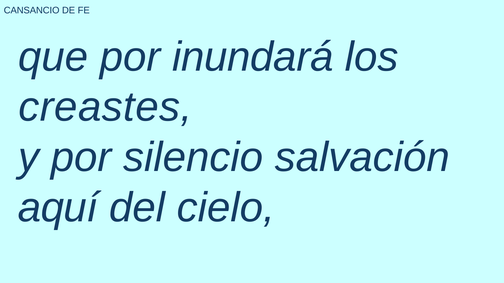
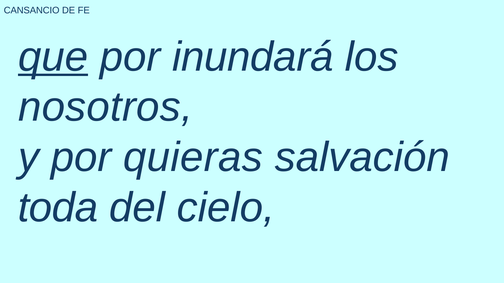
que underline: none -> present
creastes: creastes -> nosotros
silencio: silencio -> quieras
aquí: aquí -> toda
